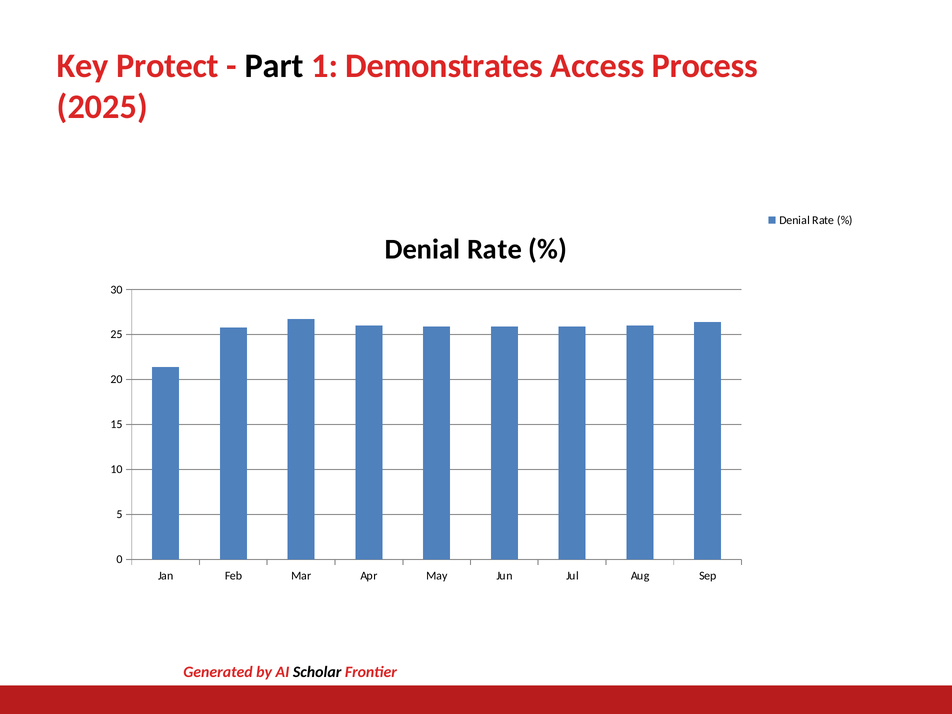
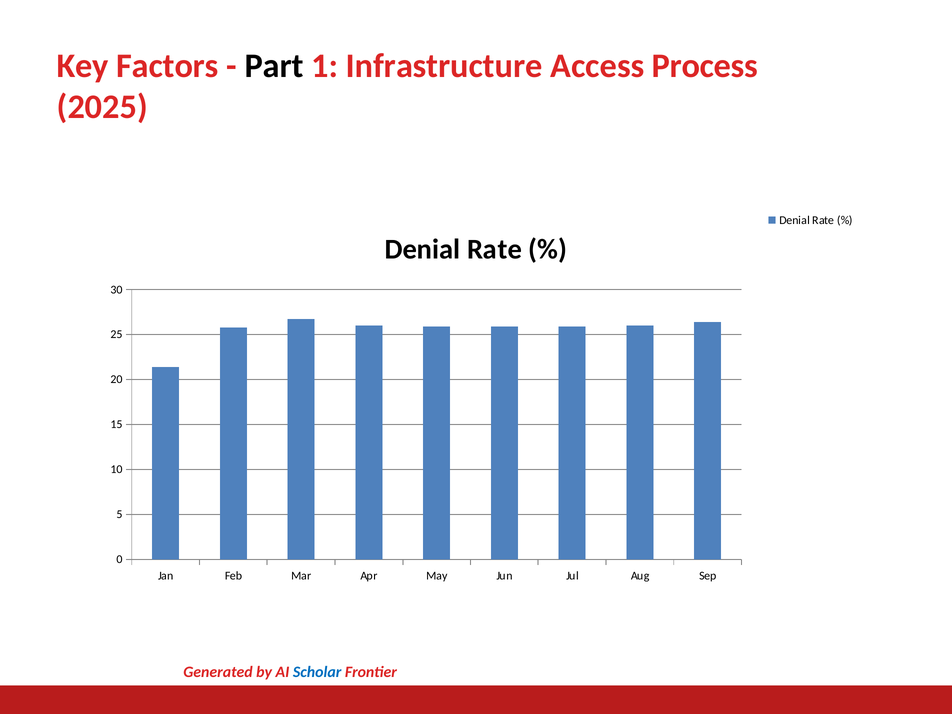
Protect: Protect -> Factors
Demonstrates: Demonstrates -> Infrastructure
Scholar colour: black -> blue
